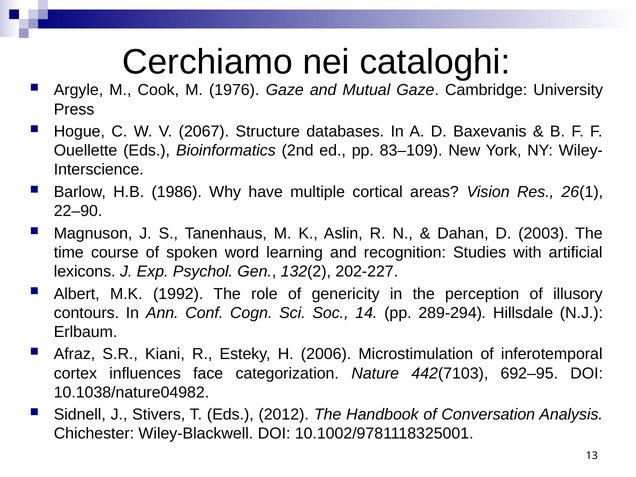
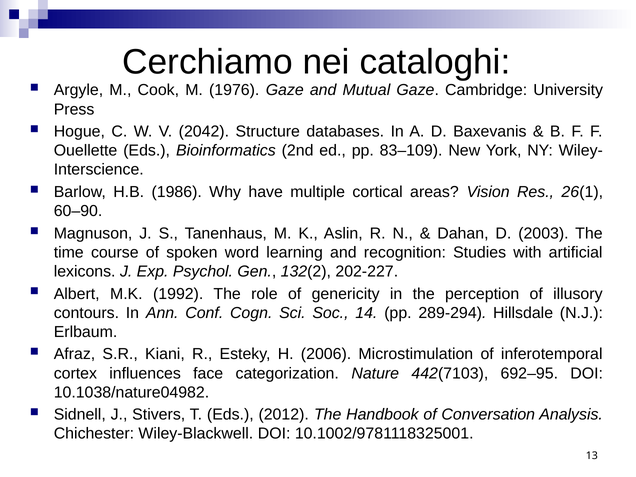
2067: 2067 -> 2042
22–90: 22–90 -> 60–90
